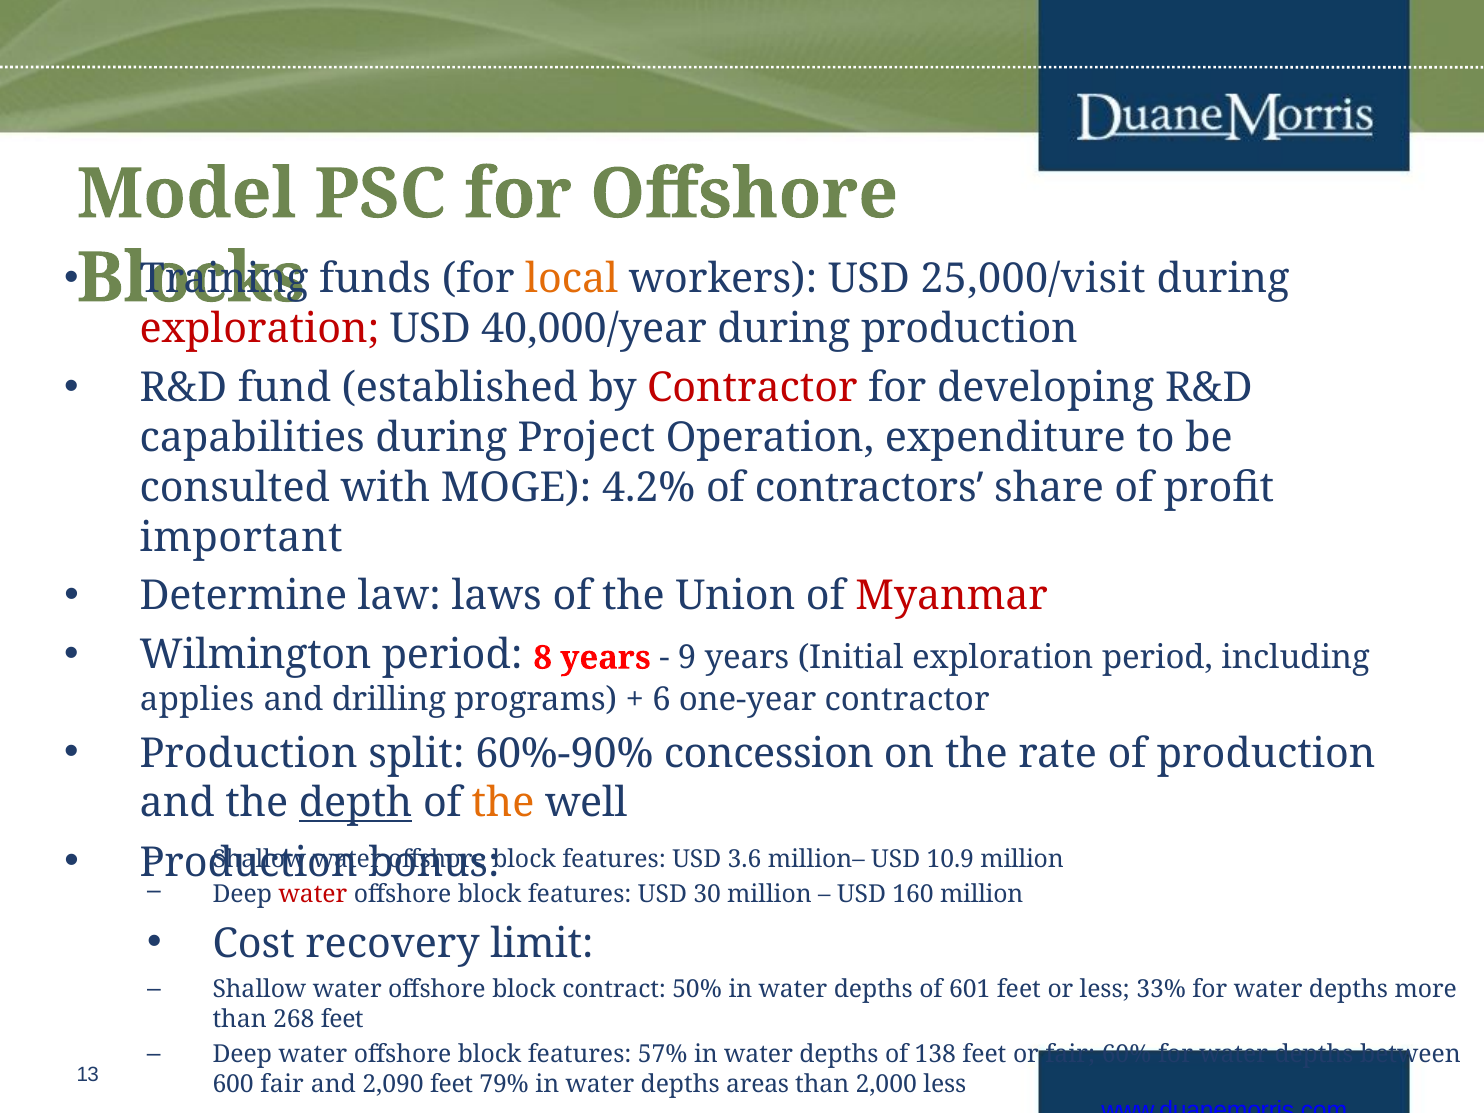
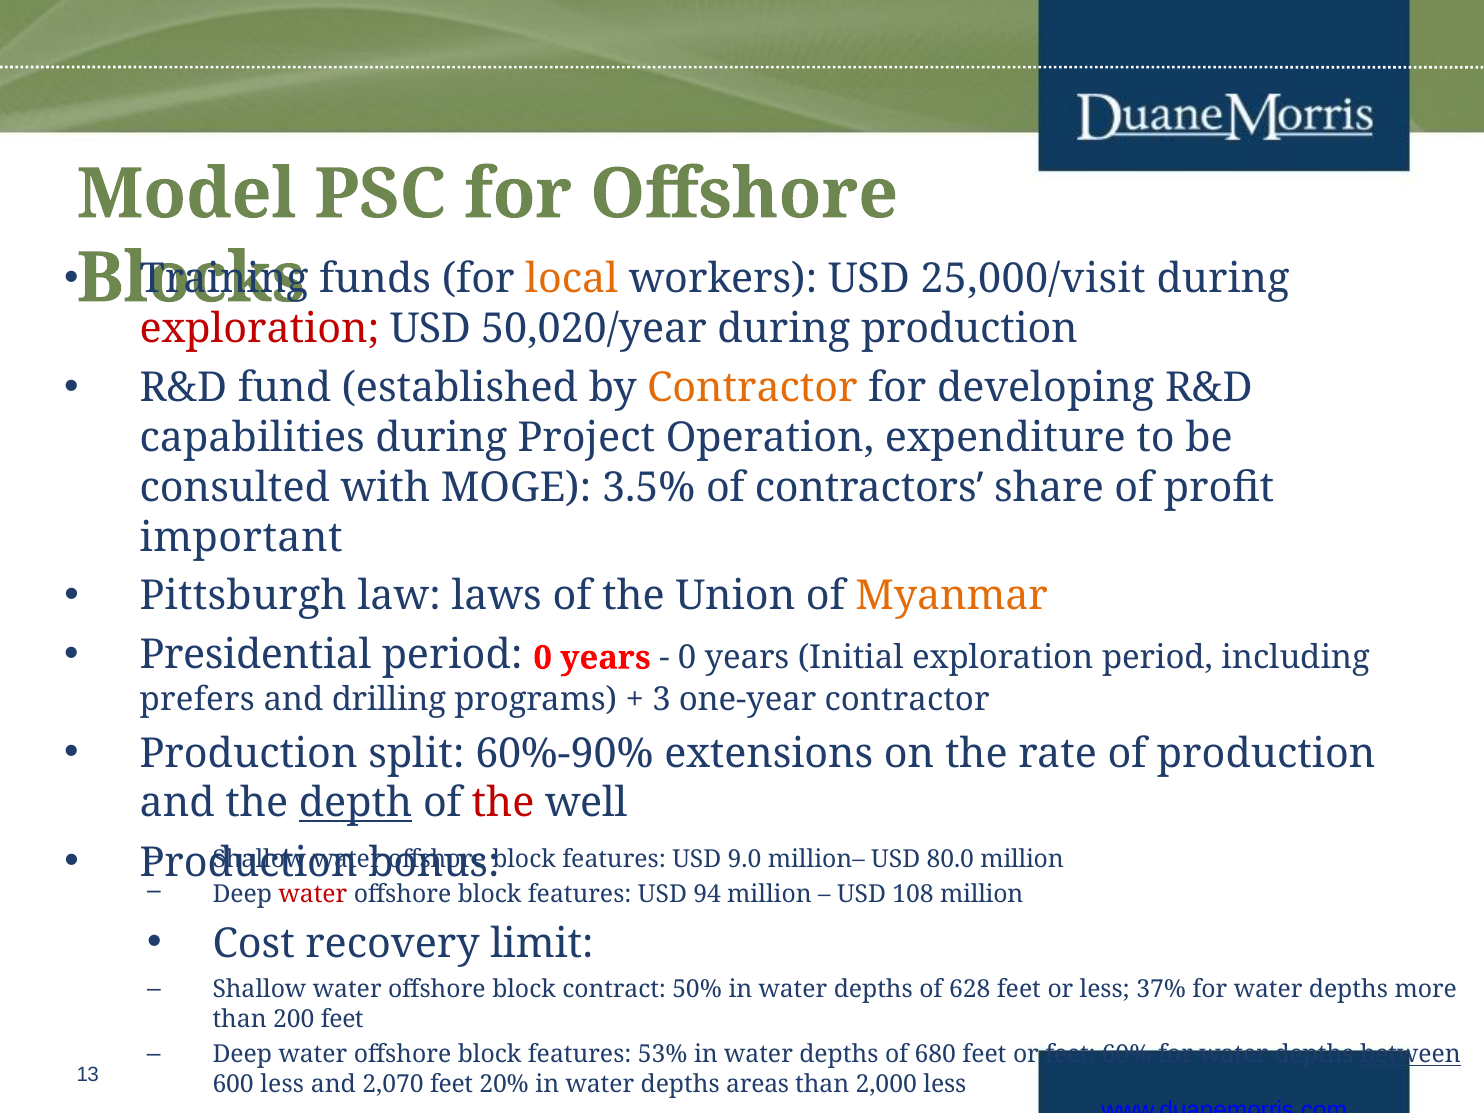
40,000/year: 40,000/year -> 50,020/year
Contractor at (752, 388) colour: red -> orange
4.2%: 4.2% -> 3.5%
Determine: Determine -> Pittsburgh
Myanmar colour: red -> orange
Wilmington: Wilmington -> Presidential
period 8: 8 -> 0
9 at (687, 658): 9 -> 0
applies: applies -> prefers
6: 6 -> 3
concession: concession -> extensions
the at (503, 803) colour: orange -> red
3.6: 3.6 -> 9.0
10.9: 10.9 -> 80.0
30: 30 -> 94
160: 160 -> 108
601: 601 -> 628
33%: 33% -> 37%
268: 268 -> 200
57%: 57% -> 53%
138: 138 -> 680
or fair: fair -> feet
between underline: none -> present
600 fair: fair -> less
2,090: 2,090 -> 2,070
79%: 79% -> 20%
